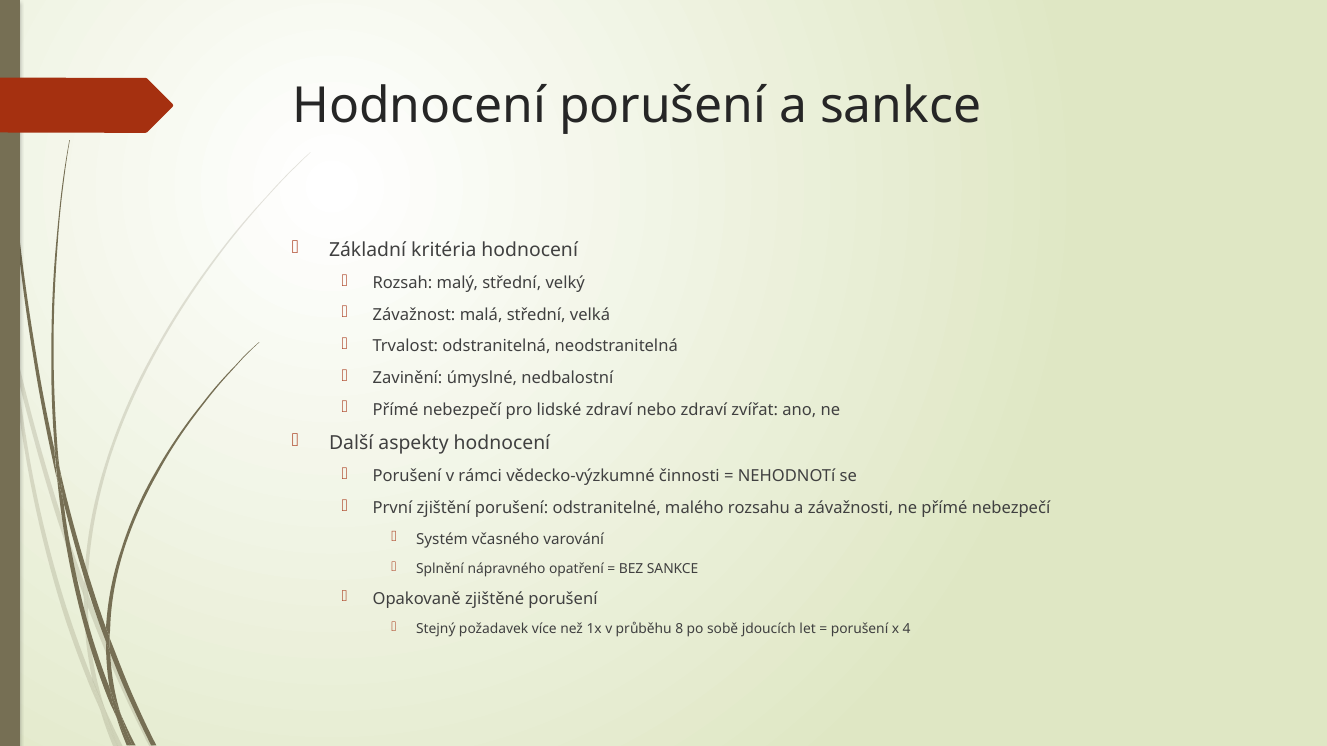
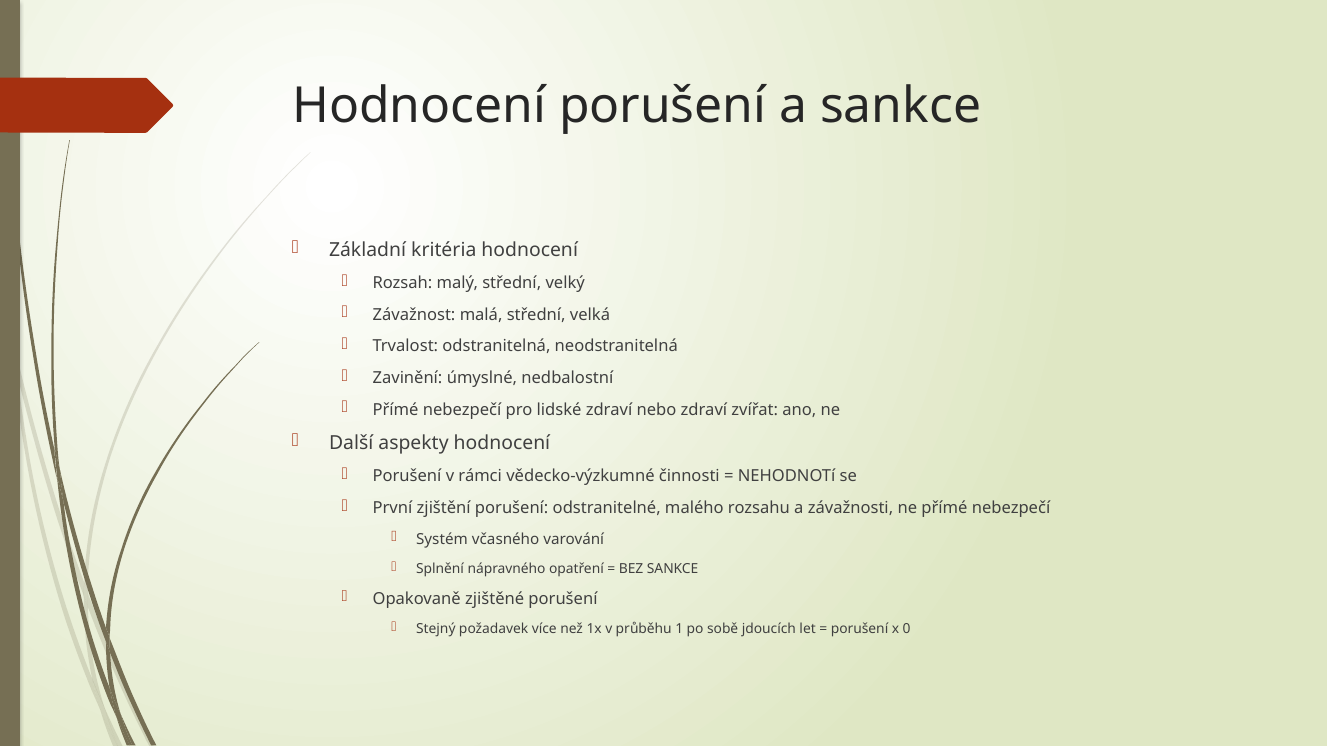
8: 8 -> 1
4: 4 -> 0
